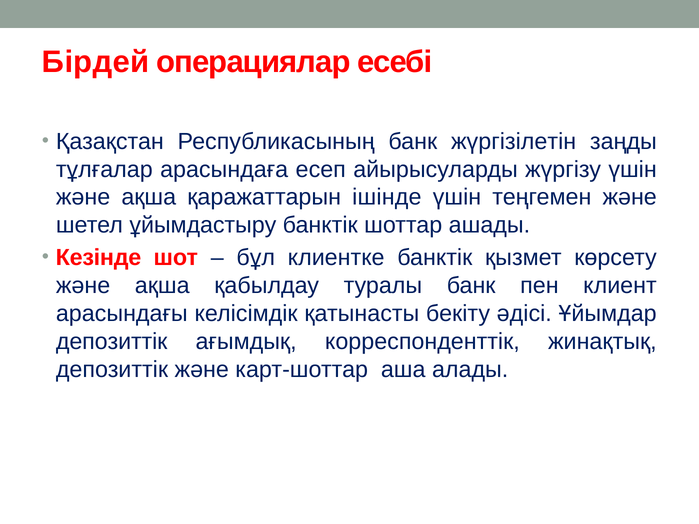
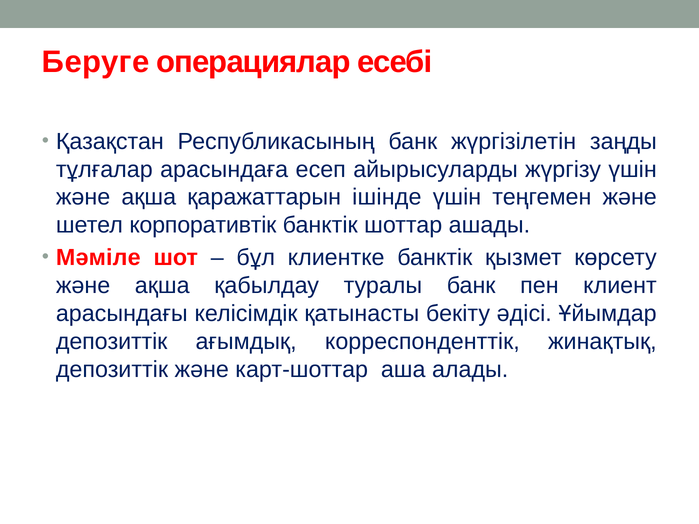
Бірдей: Бірдей -> Беруге
ұйымдастыру: ұйымдастыру -> корпоративтік
Кезінде: Кезінде -> Мәміле
